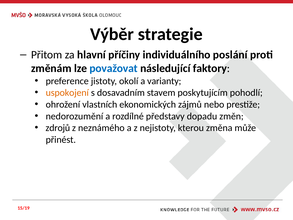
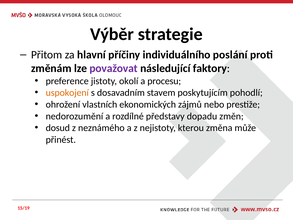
považovat colour: blue -> purple
varianty: varianty -> procesu
zdrojů: zdrojů -> dosud
